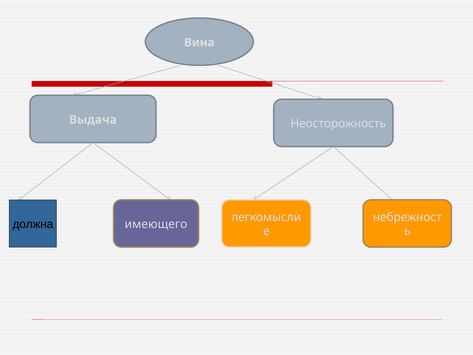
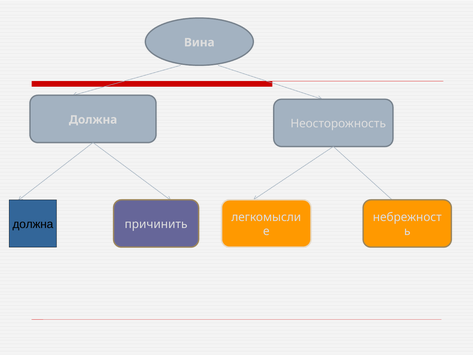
Выдача at (93, 120): Выдача -> Должна
имеющего: имеющего -> причинить
